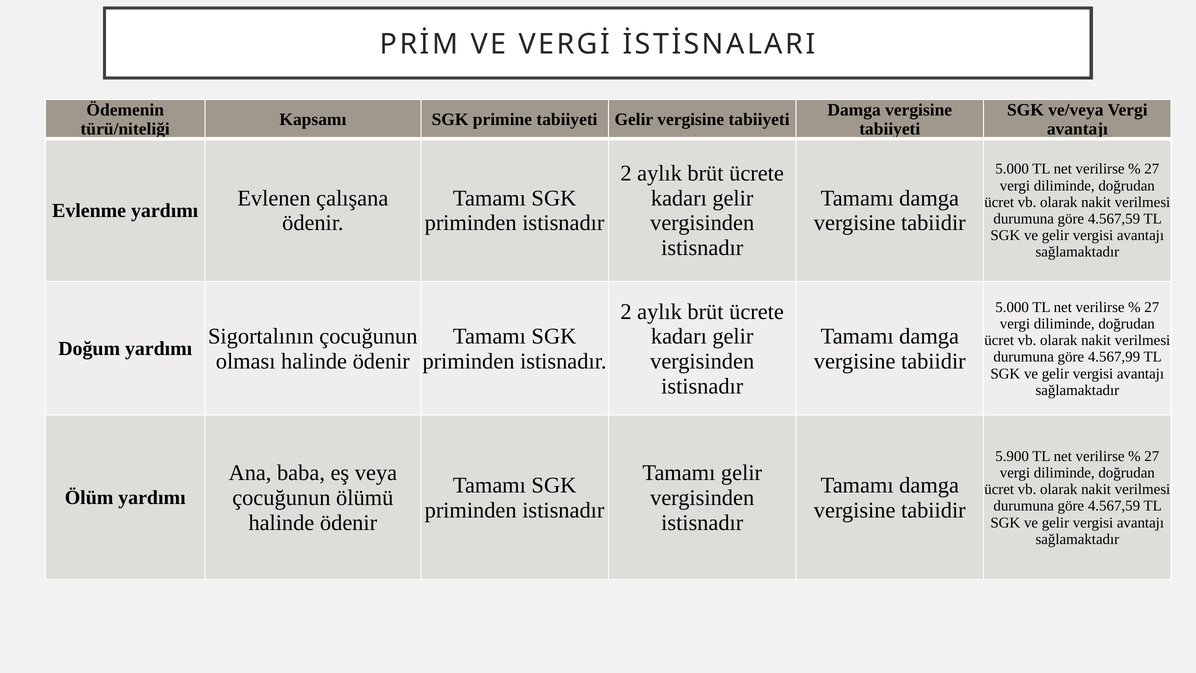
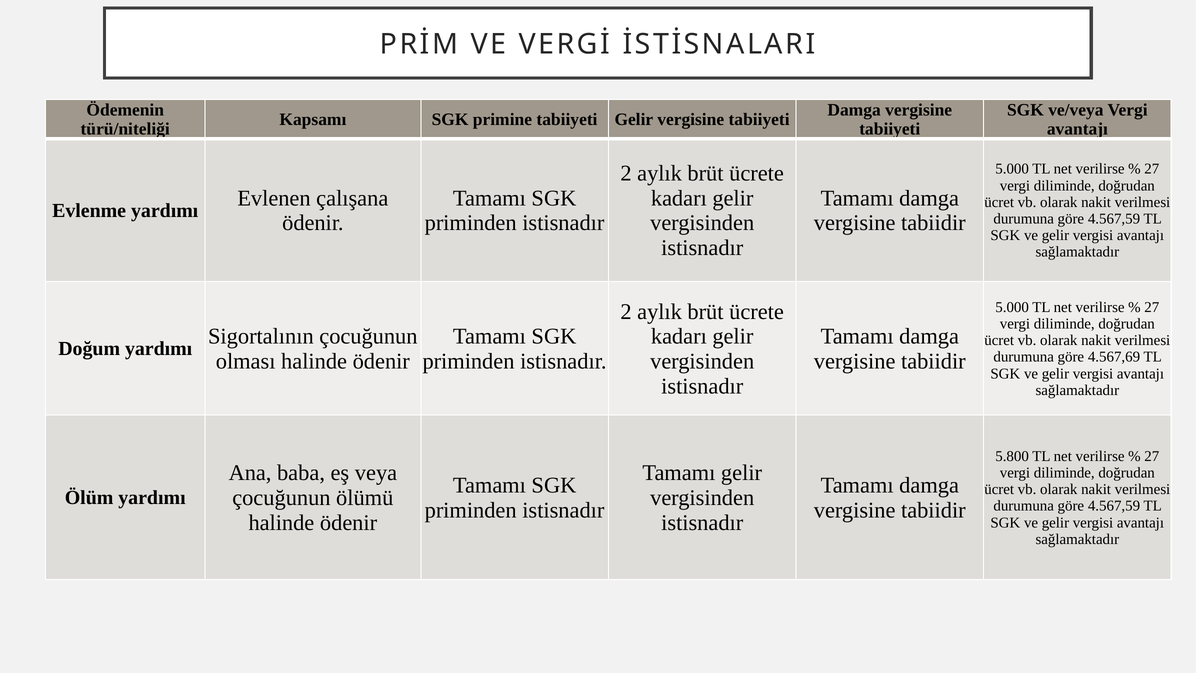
4.567,99: 4.567,99 -> 4.567,69
5.900: 5.900 -> 5.800
